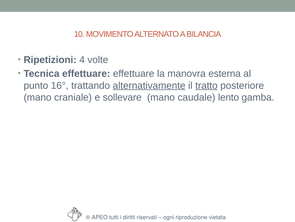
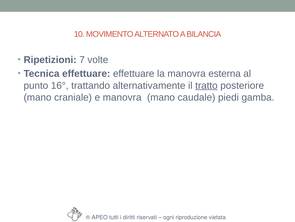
4: 4 -> 7
alternativamente underline: present -> none
e sollevare: sollevare -> manovra
lento: lento -> piedi
